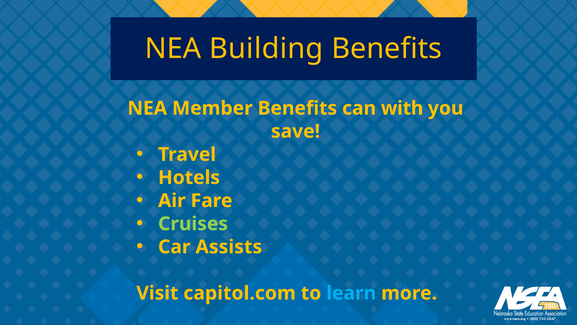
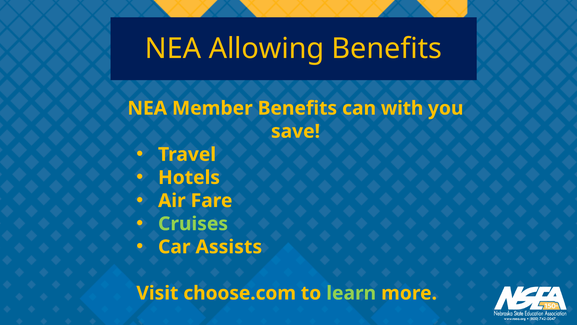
Building: Building -> Allowing
capitol.com: capitol.com -> choose.com
learn colour: light blue -> light green
